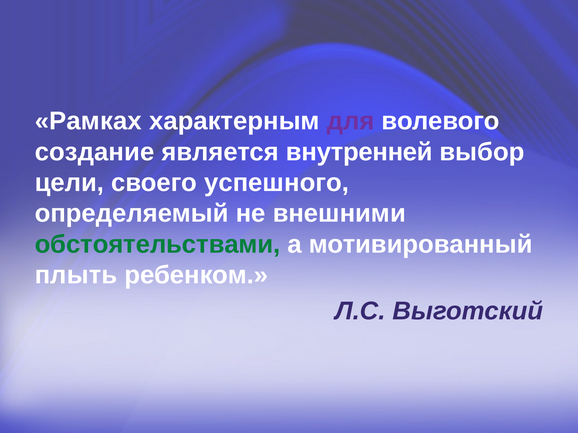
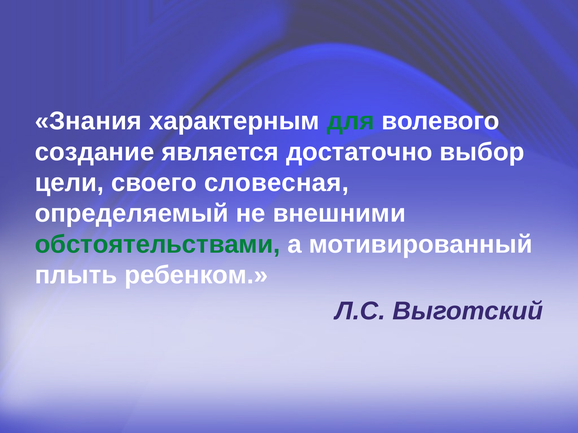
Рамках: Рамках -> Знания
для colour: purple -> green
внутренней: внутренней -> достаточно
успешного: успешного -> словесная
